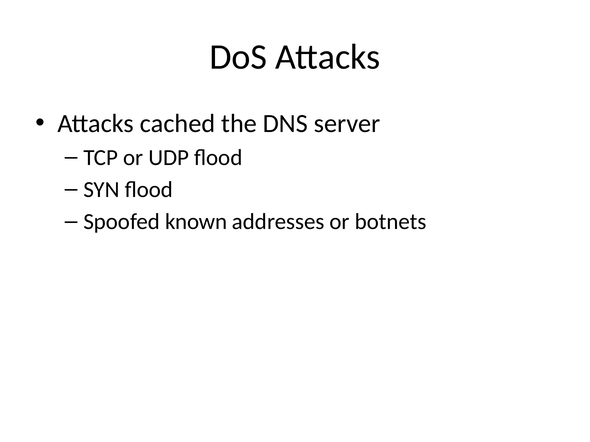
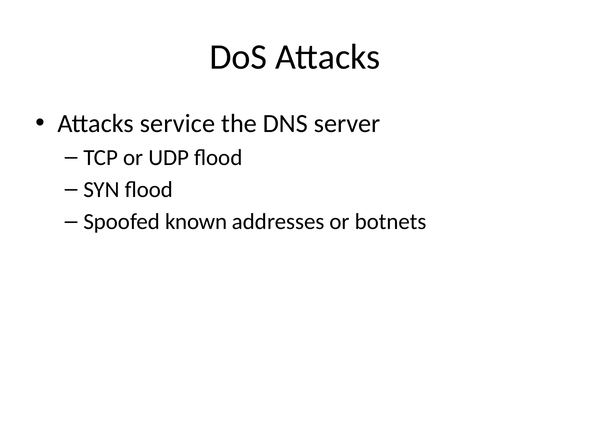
cached: cached -> service
